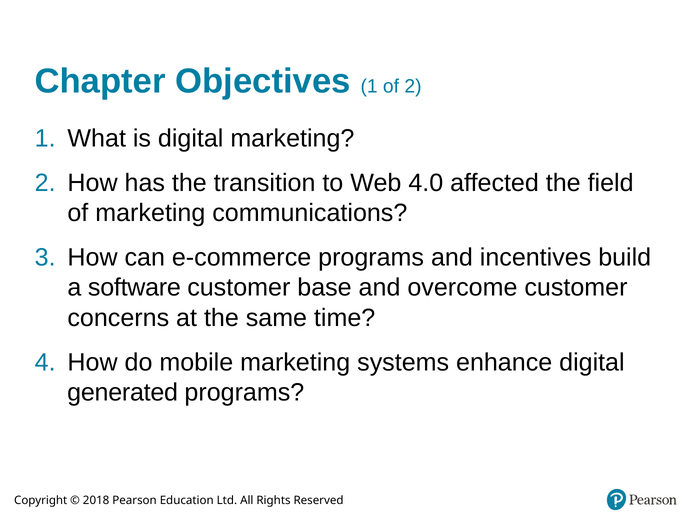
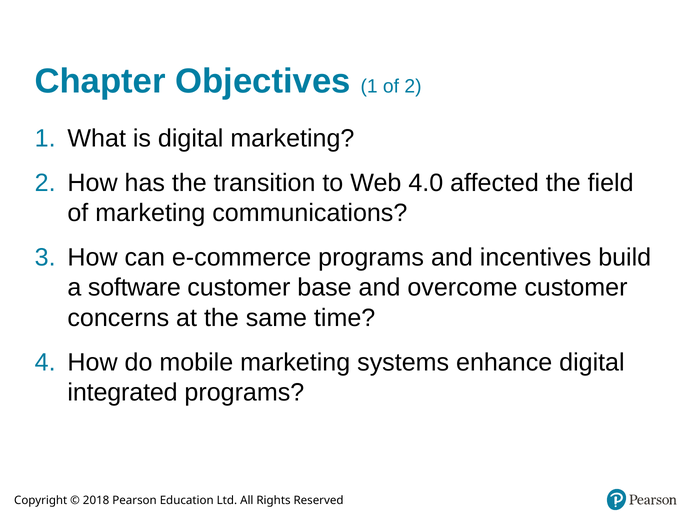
generated: generated -> integrated
